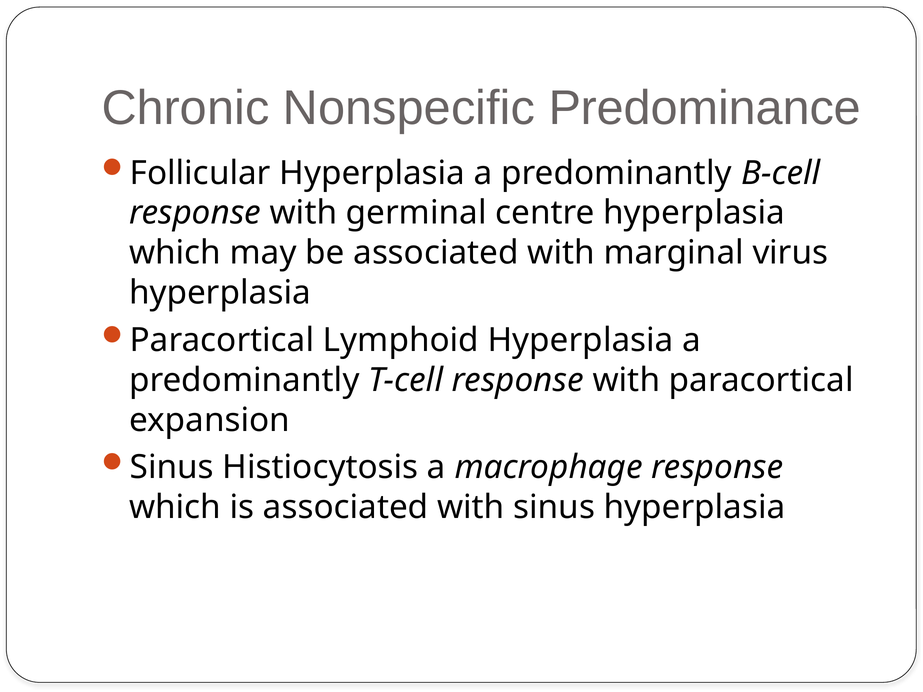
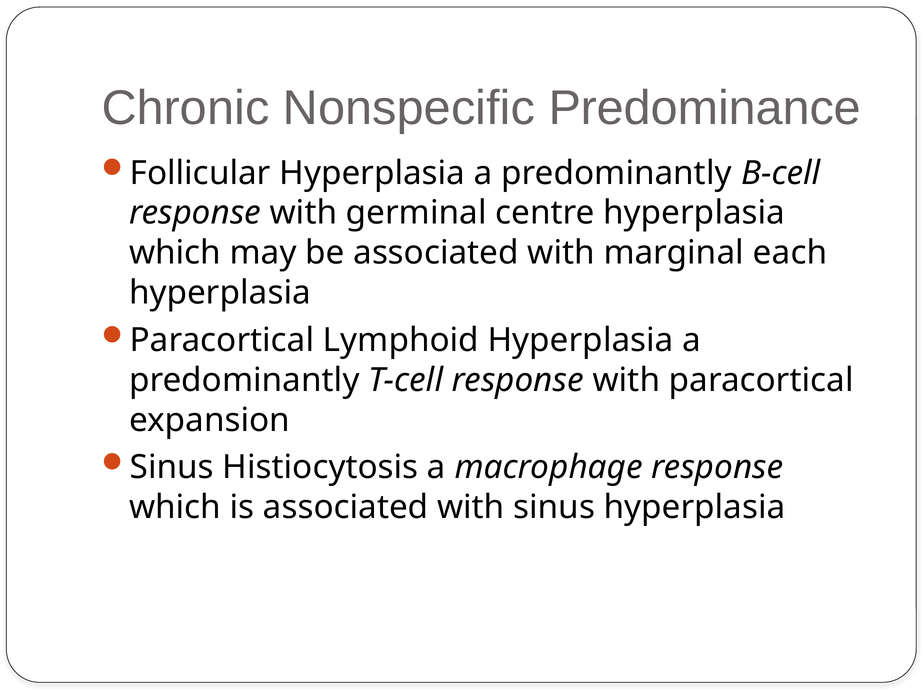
virus: virus -> each
